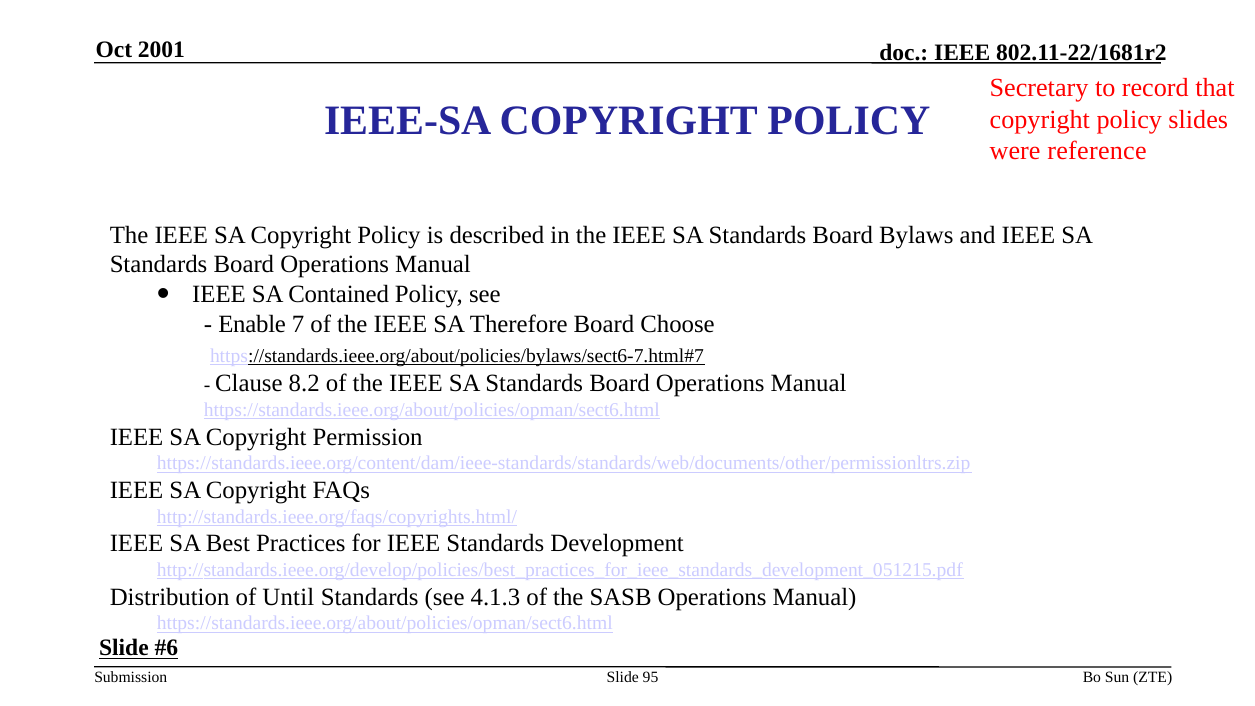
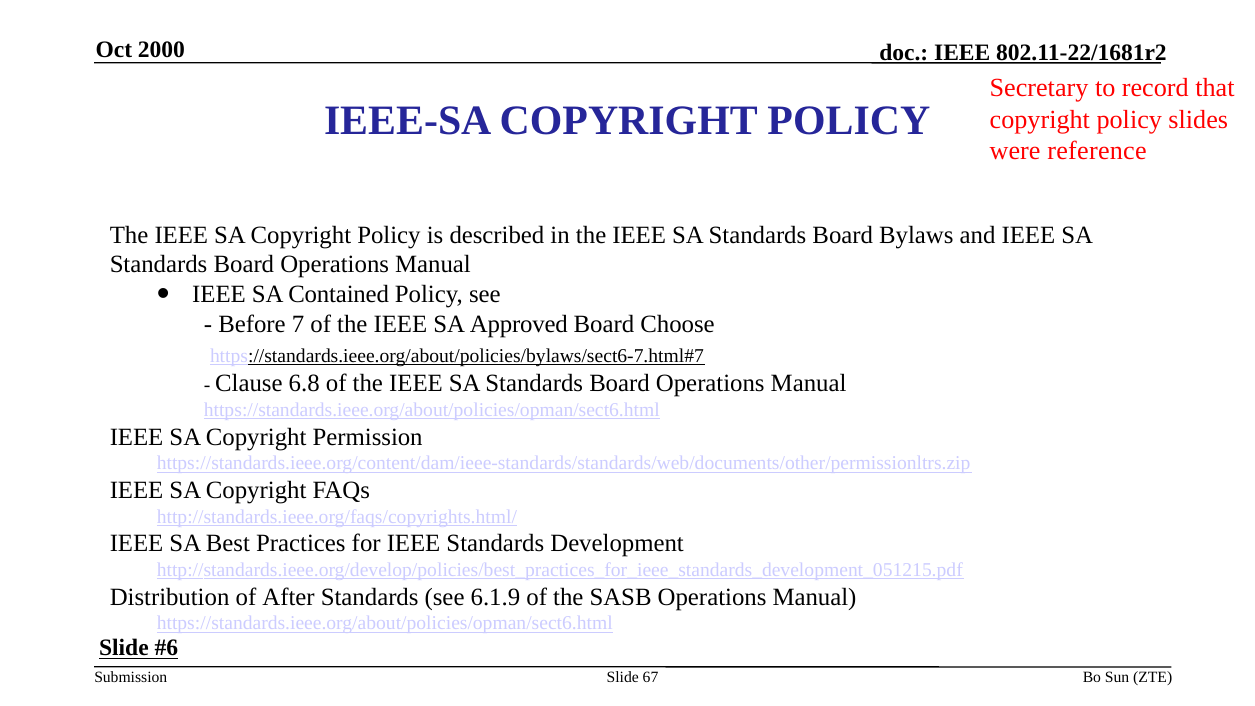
2001: 2001 -> 2000
Enable: Enable -> Before
Therefore: Therefore -> Approved
8.2: 8.2 -> 6.8
Until: Until -> After
4.1.3: 4.1.3 -> 6.1.9
95: 95 -> 67
